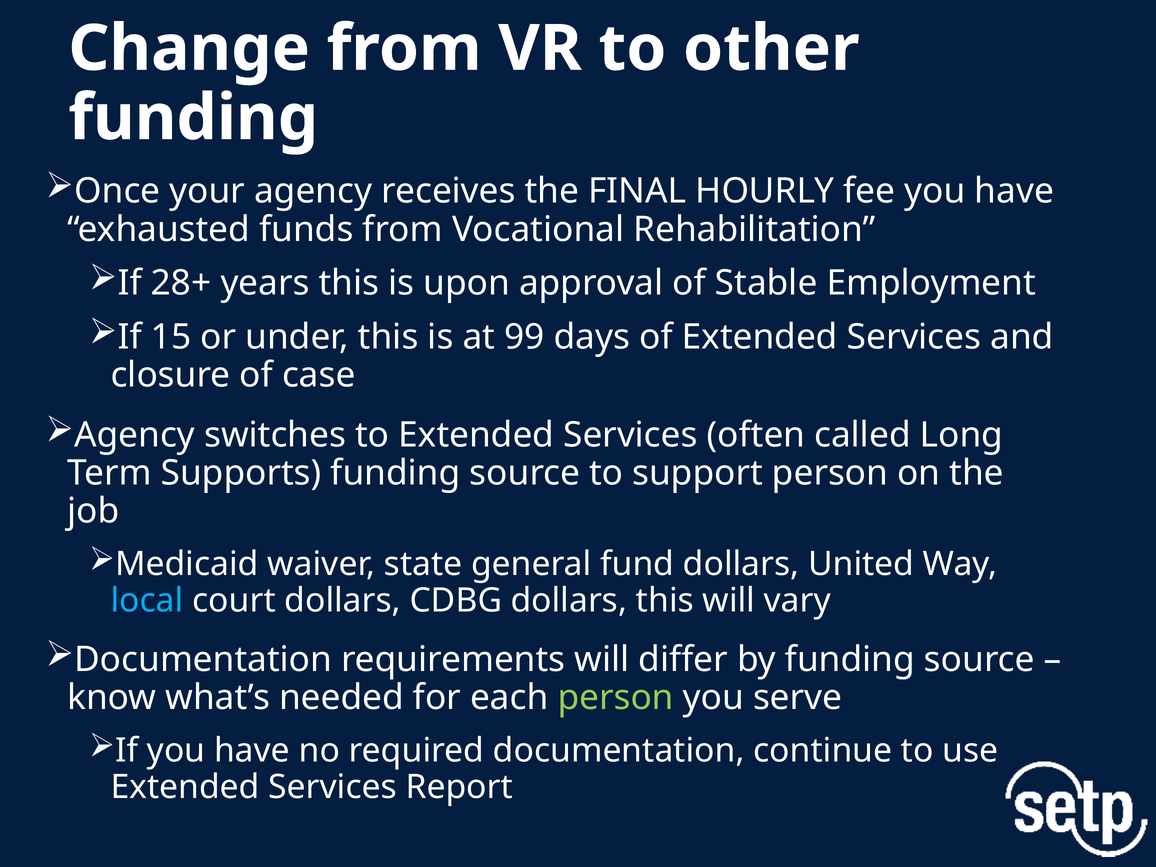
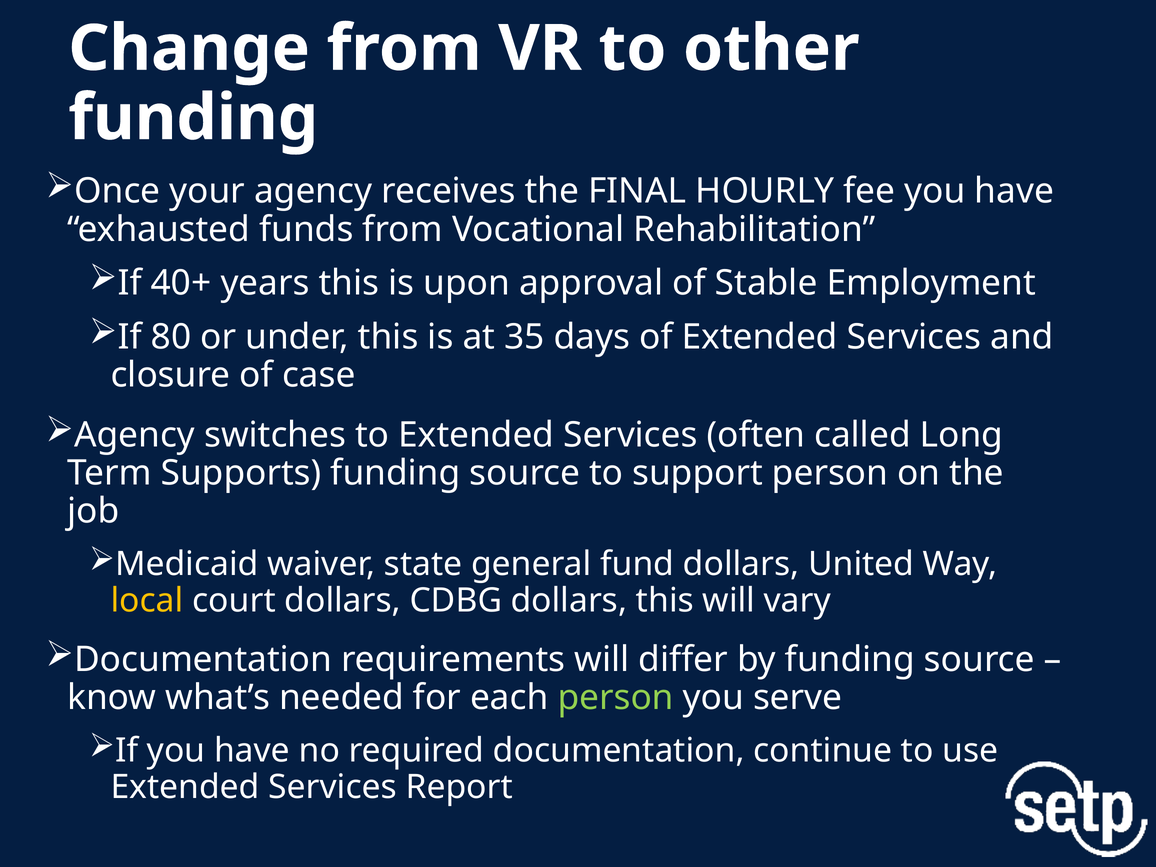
28+: 28+ -> 40+
15: 15 -> 80
99: 99 -> 35
local colour: light blue -> yellow
